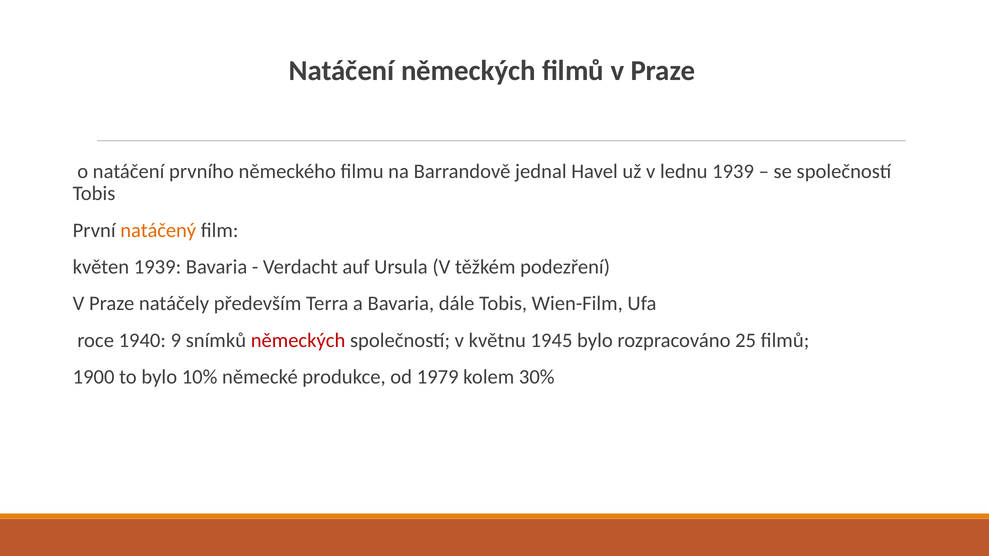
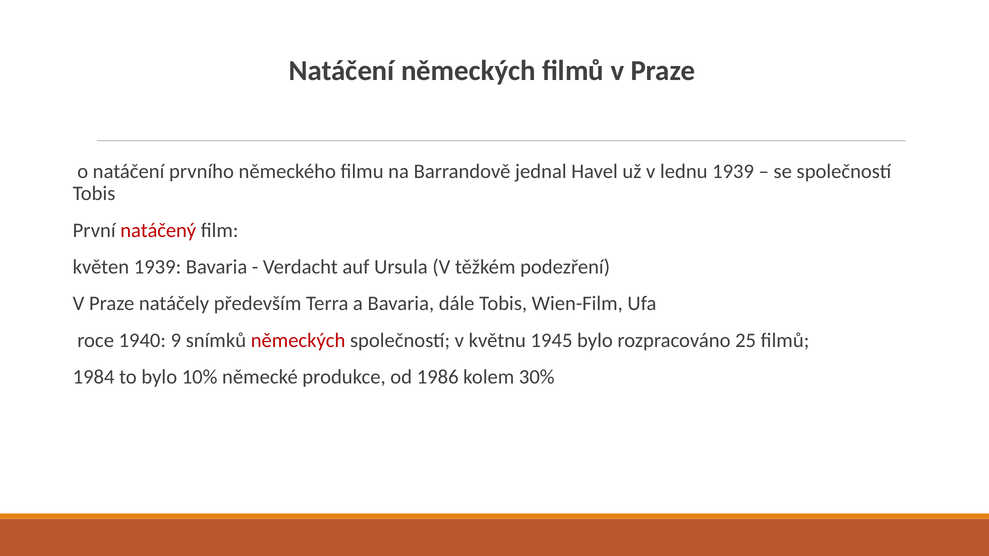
natáčený colour: orange -> red
1900: 1900 -> 1984
1979: 1979 -> 1986
